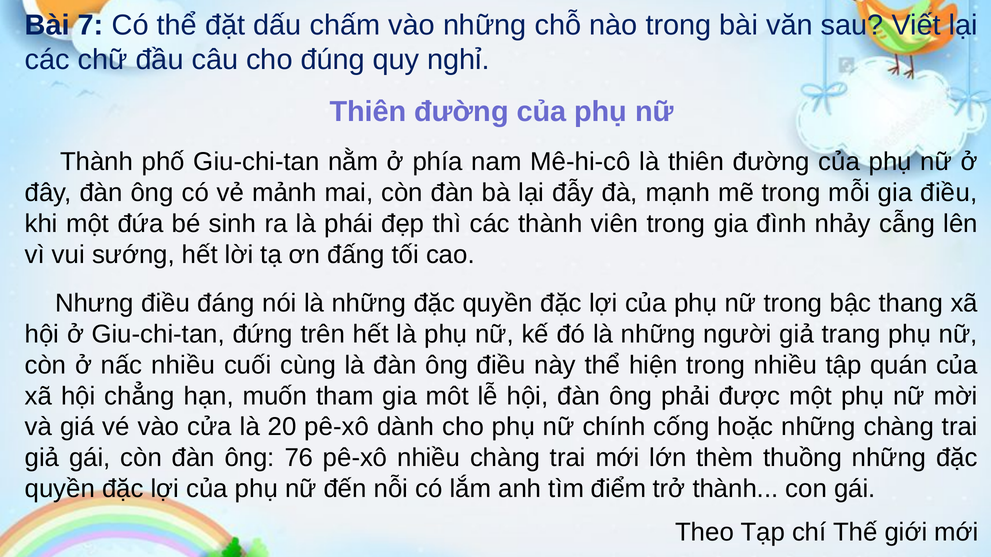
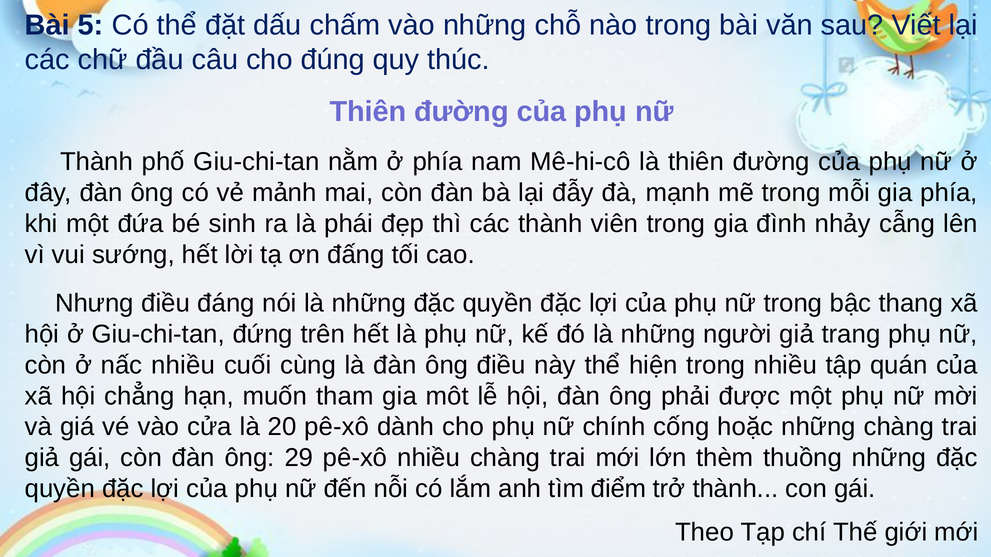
7: 7 -> 5
nghỉ: nghỉ -> thúc
gia điều: điều -> phía
76: 76 -> 29
